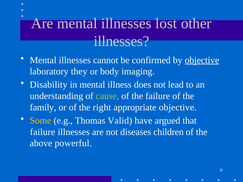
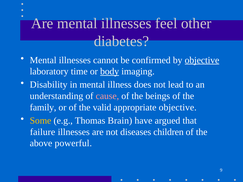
lost: lost -> feel
illnesses at (122, 41): illnesses -> diabetes
they: they -> time
body underline: none -> present
cause colour: light green -> pink
the failure: failure -> beings
right: right -> valid
Valid: Valid -> Brain
